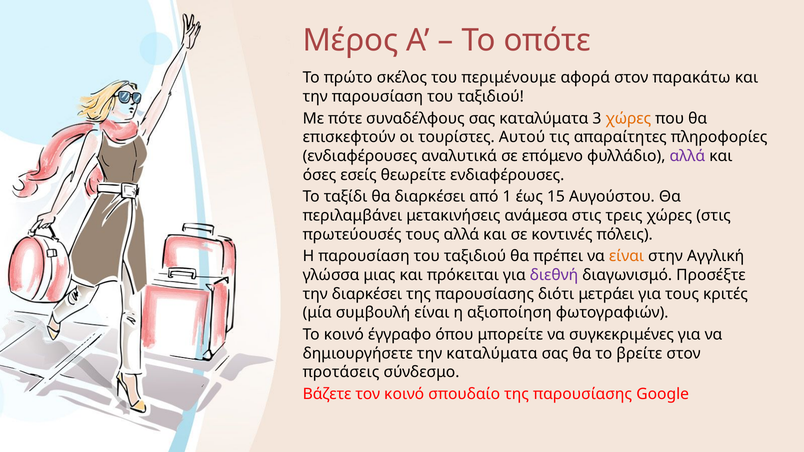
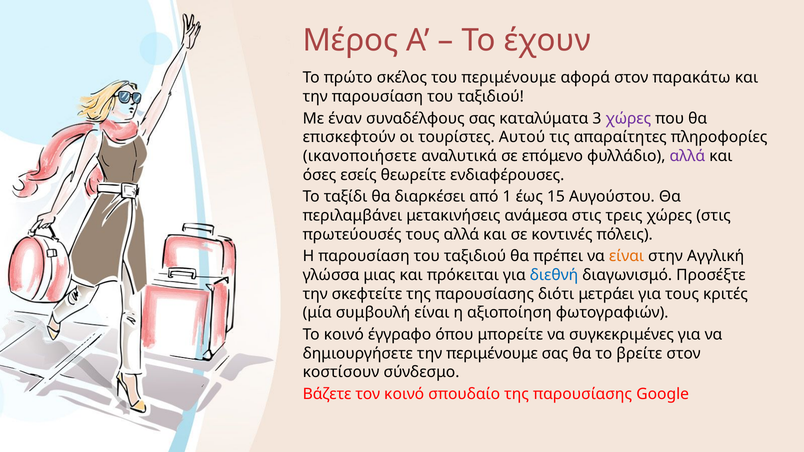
οπότε: οπότε -> έχουν
πότε: πότε -> έναν
χώρες at (628, 119) colour: orange -> purple
ενδιαφέρουσες at (360, 156): ενδιαφέρουσες -> ικανοποιήσετε
διεθνή colour: purple -> blue
την διαρκέσει: διαρκέσει -> σκεφτείτε
την καταλύματα: καταλύματα -> περιμένουμε
προτάσεις: προτάσεις -> κοστίσουν
